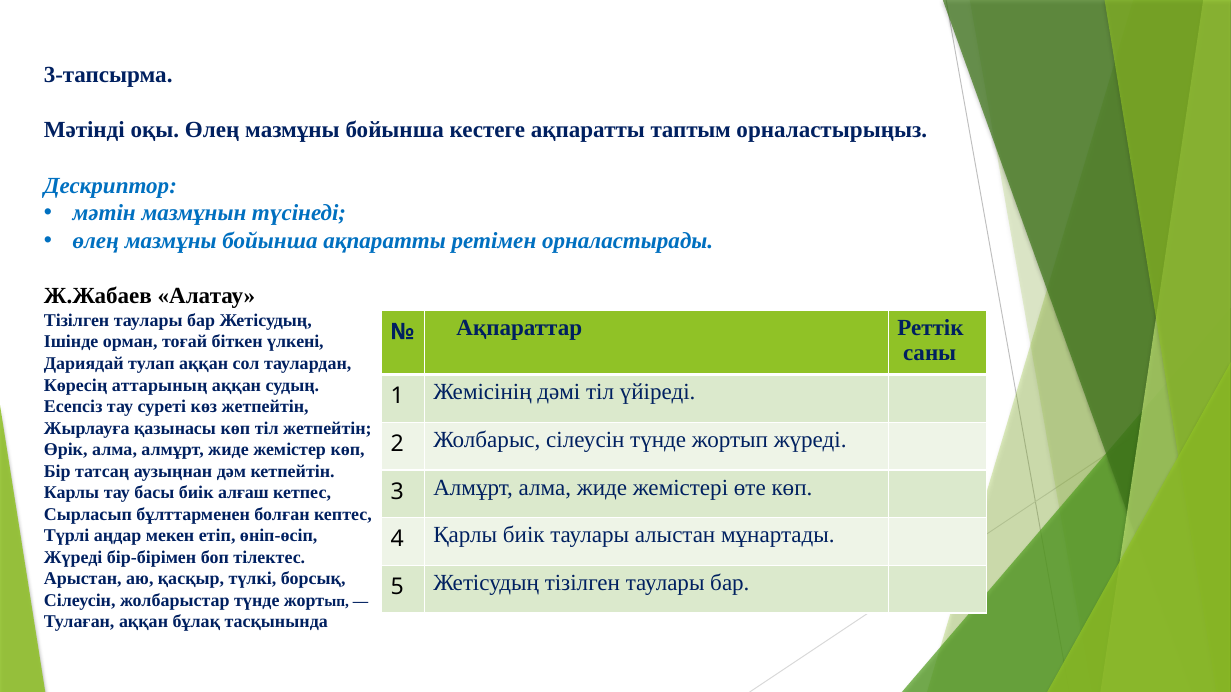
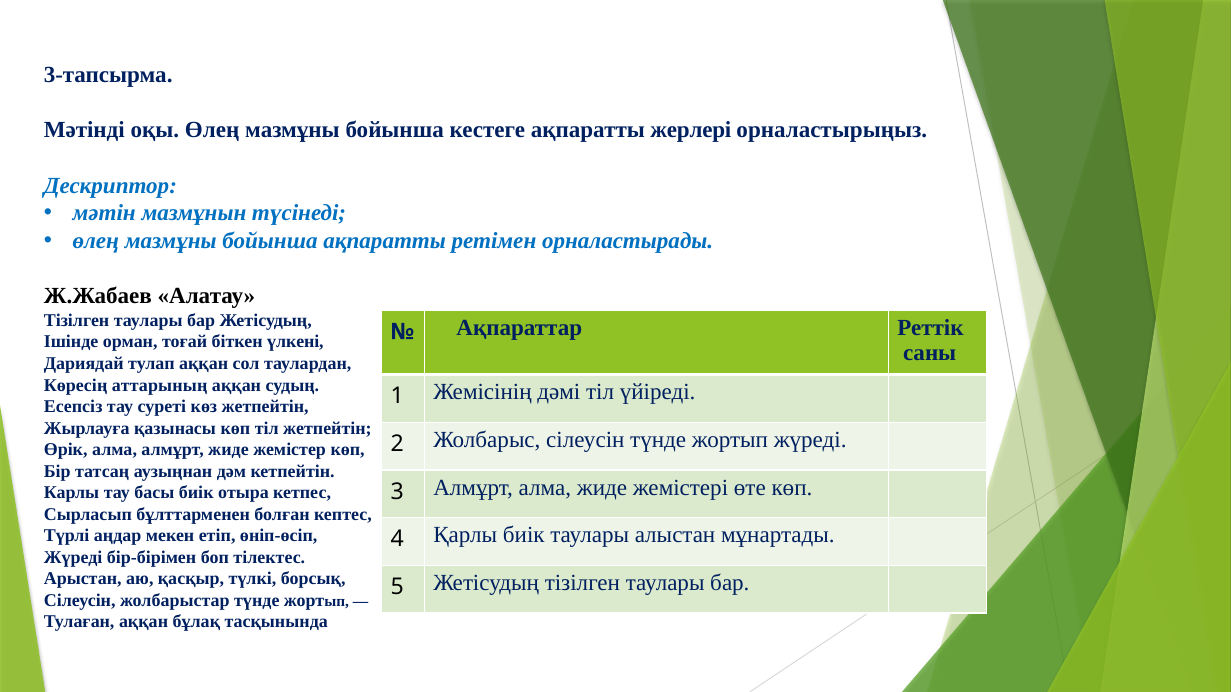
таптым: таптым -> жерлері
алғаш: алғаш -> отыра
